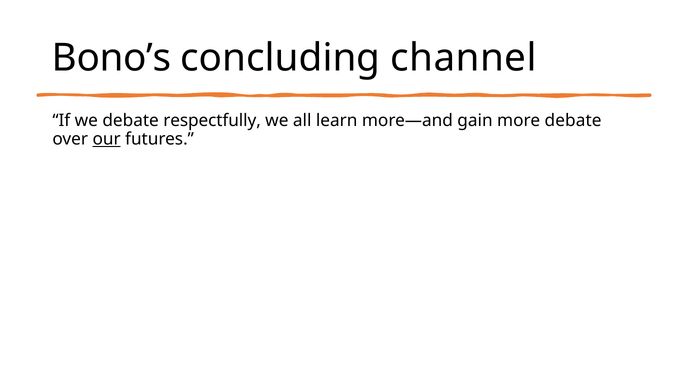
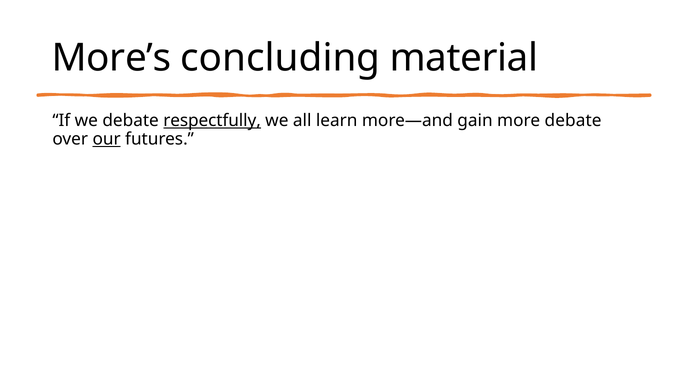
Bono’s: Bono’s -> More’s
channel: channel -> material
respectfully underline: none -> present
